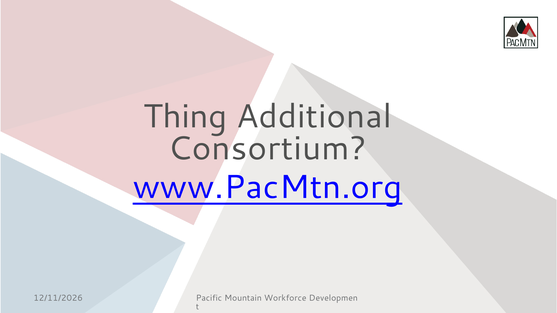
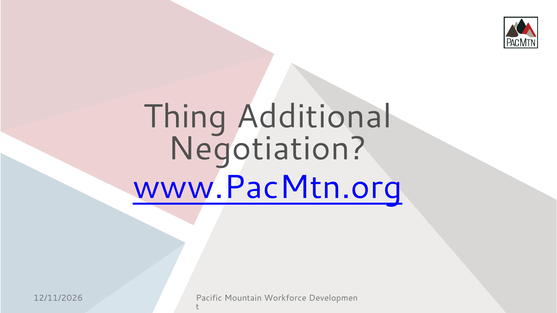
Consortium: Consortium -> Negotiation
